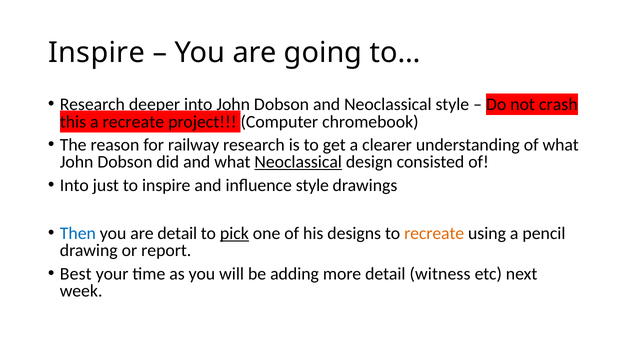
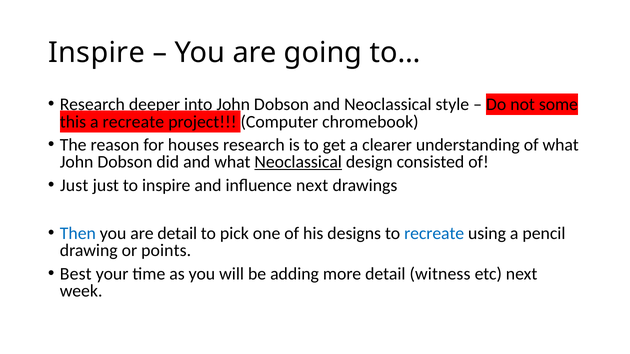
crash: crash -> some
railway: railway -> houses
Into at (74, 185): Into -> Just
influence style: style -> next
pick underline: present -> none
recreate at (434, 234) colour: orange -> blue
report: report -> points
